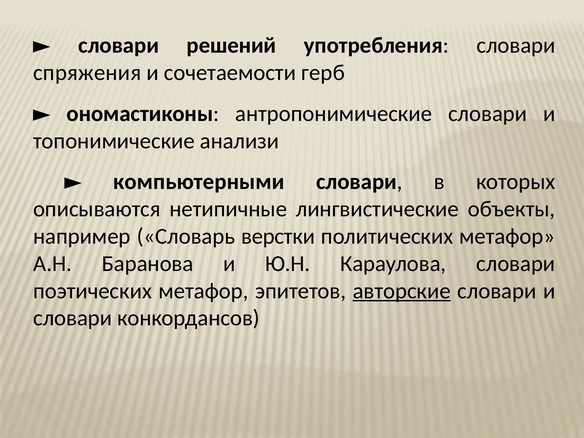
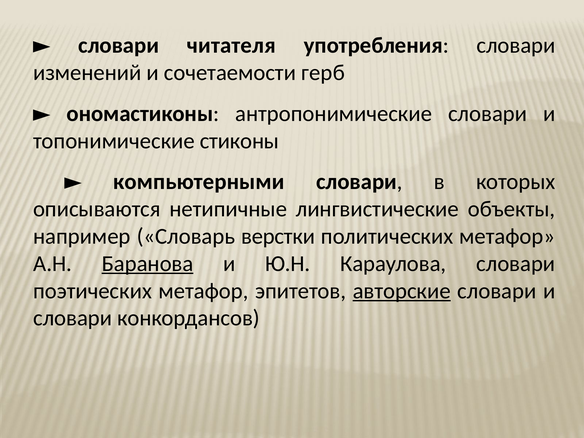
решений: решений -> читателя
спряжения: спряжения -> изменений
анализи: анализи -> стиконы
Баранова underline: none -> present
